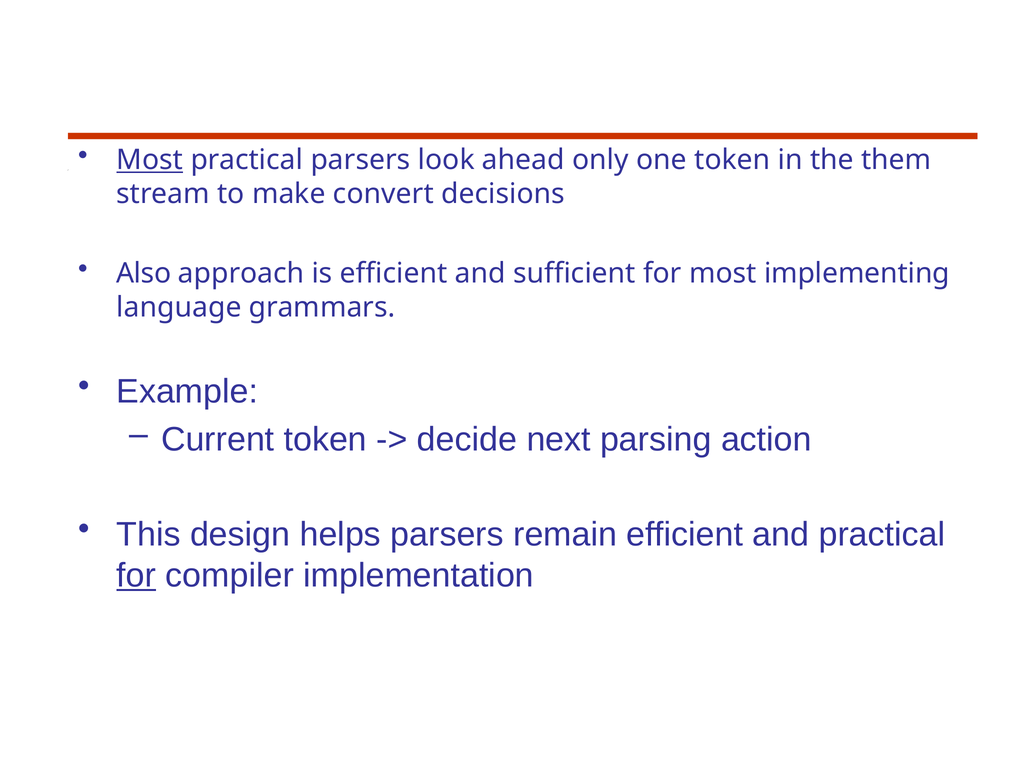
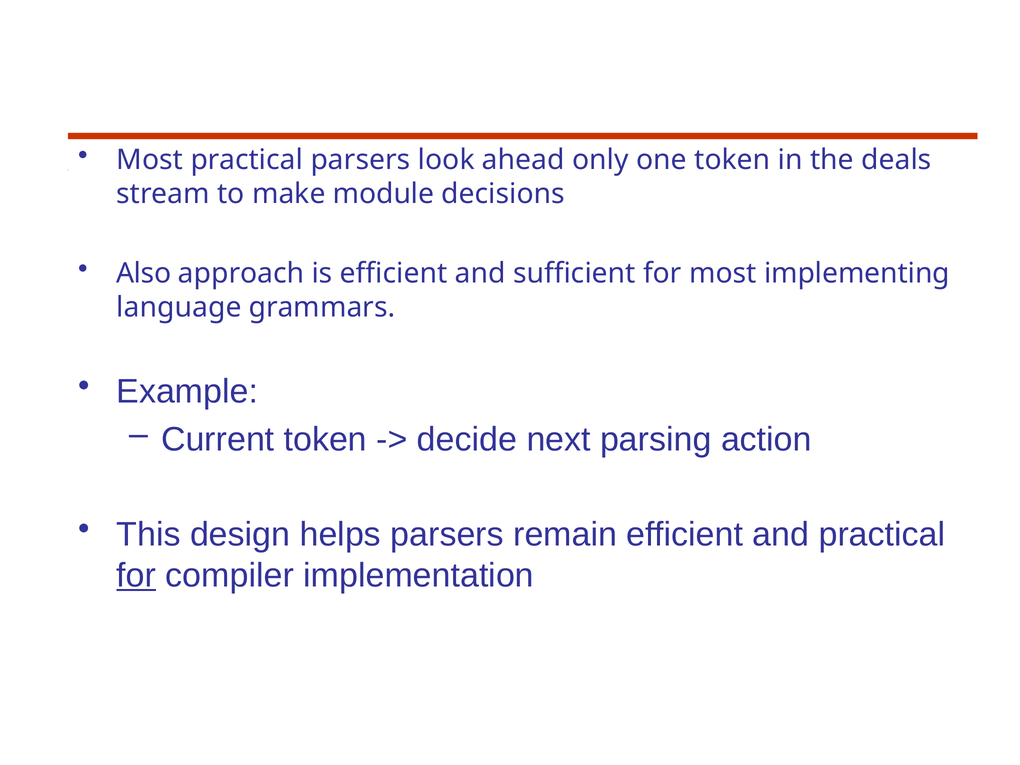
Most at (150, 160) underline: present -> none
them: them -> deals
convert: convert -> module
